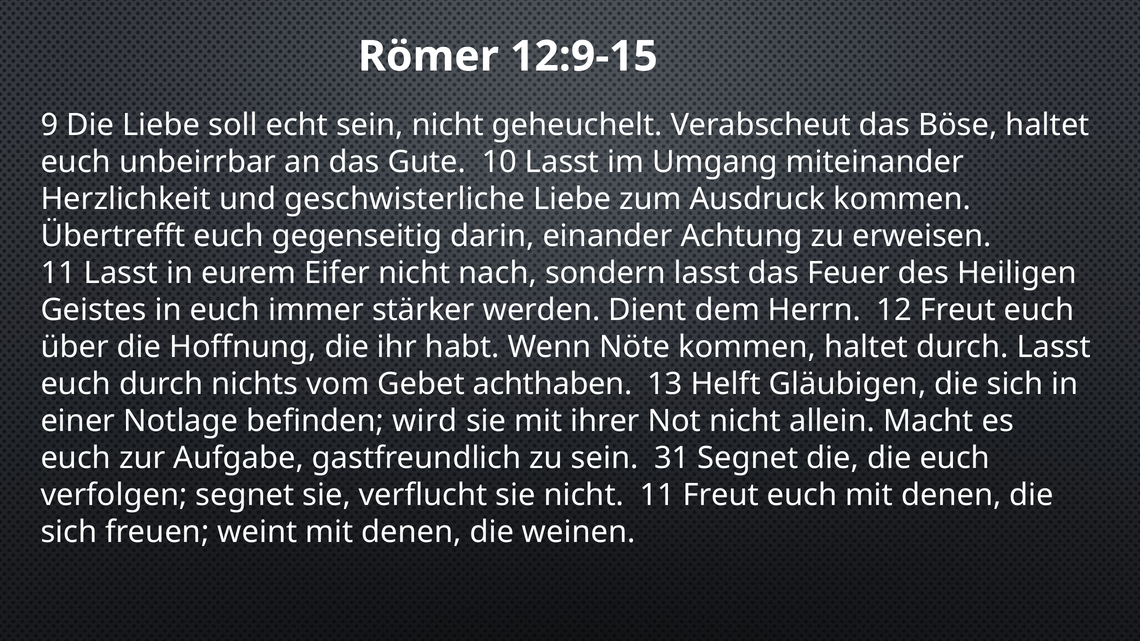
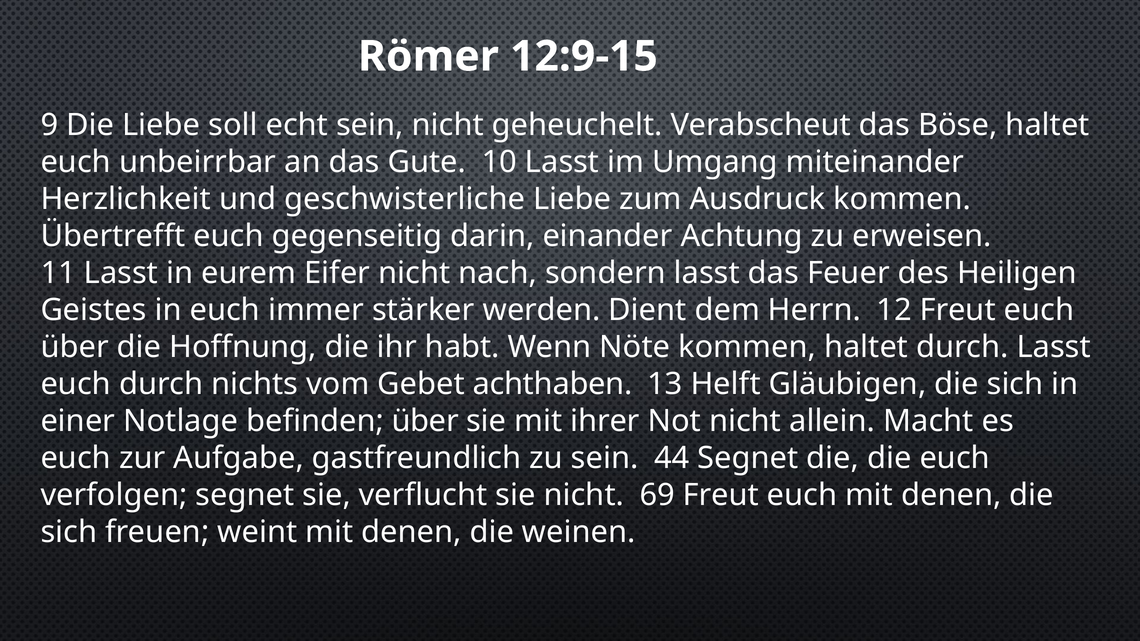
befinden wird: wird -> über
31: 31 -> 44
nicht 11: 11 -> 69
